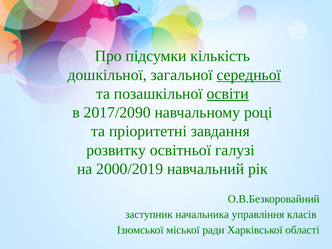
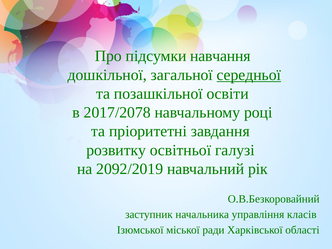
кількість: кількість -> навчання
освіти underline: present -> none
2017/2090: 2017/2090 -> 2017/2078
2000/2019: 2000/2019 -> 2092/2019
